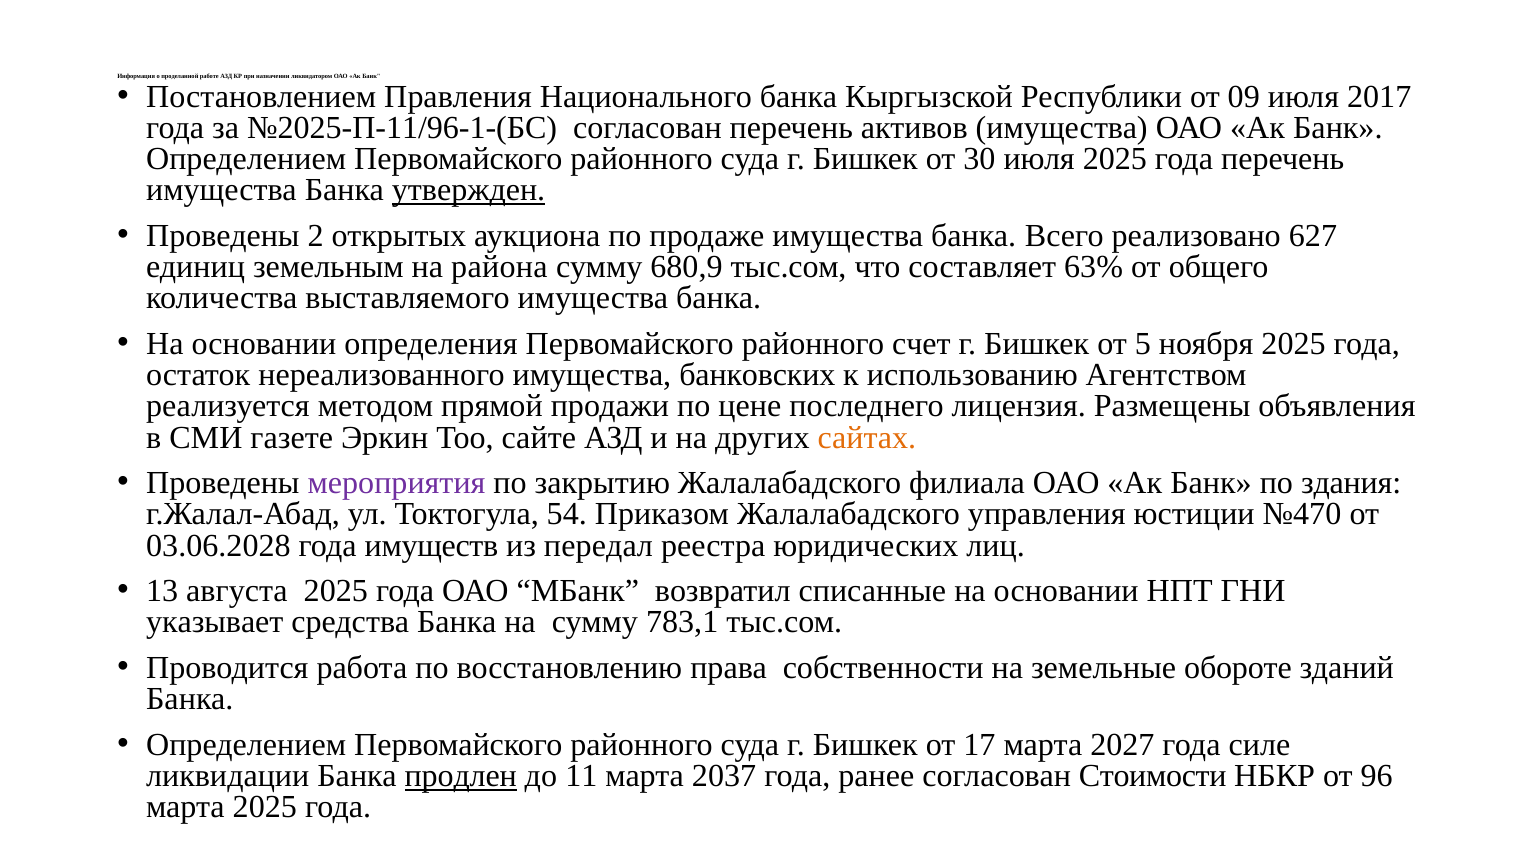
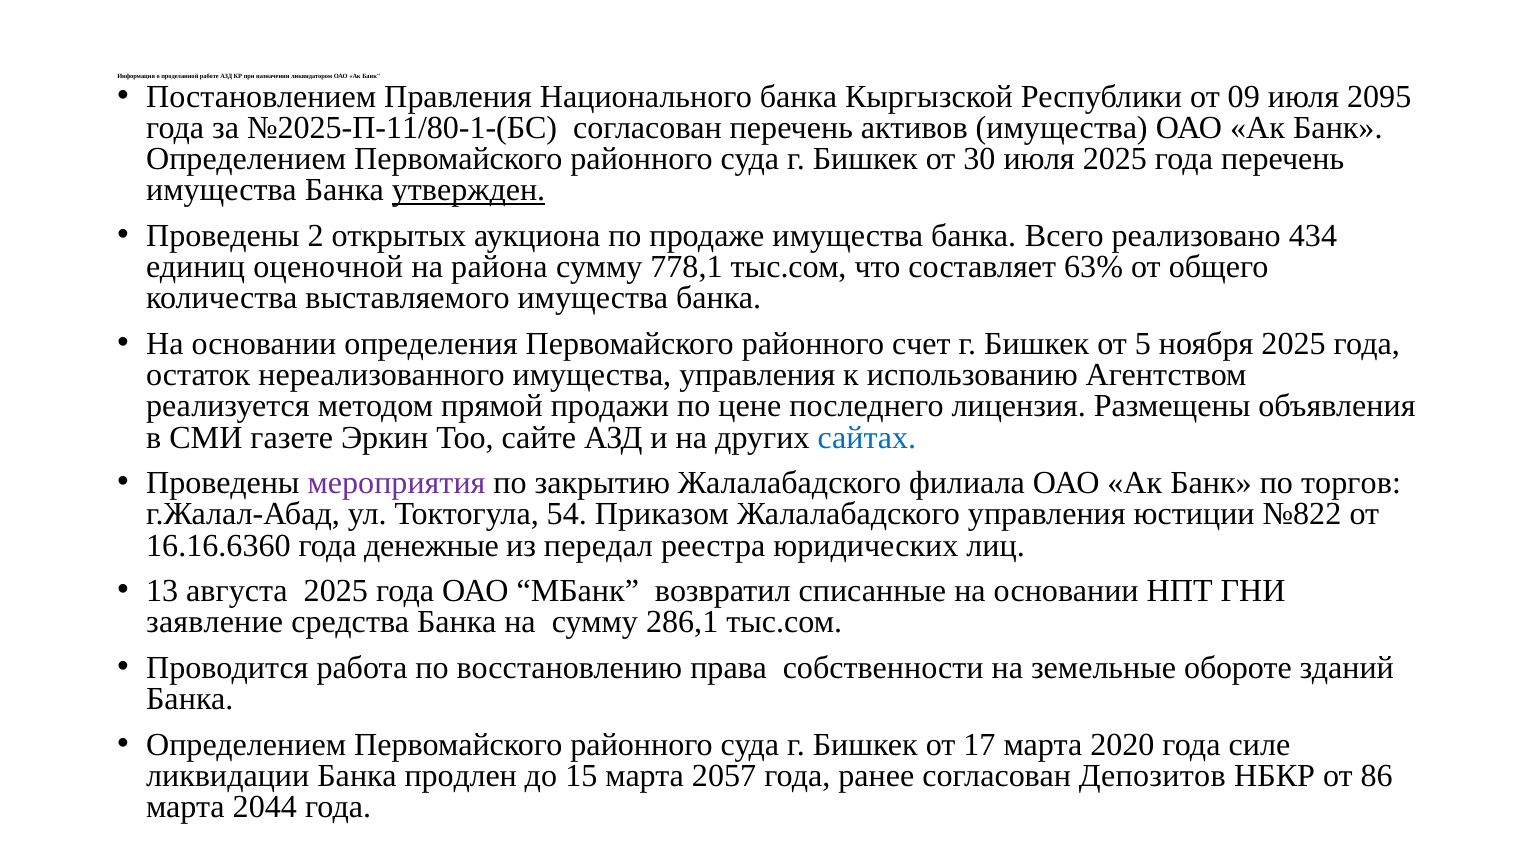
2017: 2017 -> 2095
№2025-П-11/96-1-(БС: №2025-П-11/96-1-(БС -> №2025-П-11/80-1-(БС
627: 627 -> 434
земельным: земельным -> оценочной
680,9: 680,9 -> 778,1
имущества банковских: банковских -> управления
сайтах colour: orange -> blue
здания: здания -> торгов
№470: №470 -> №822
03.06.2028: 03.06.2028 -> 16.16.6360
имуществ: имуществ -> денежные
указывает: указывает -> заявление
783,1: 783,1 -> 286,1
2027: 2027 -> 2020
продлен underline: present -> none
11: 11 -> 15
2037: 2037 -> 2057
Стоимости: Стоимости -> Депозитов
96: 96 -> 86
марта 2025: 2025 -> 2044
